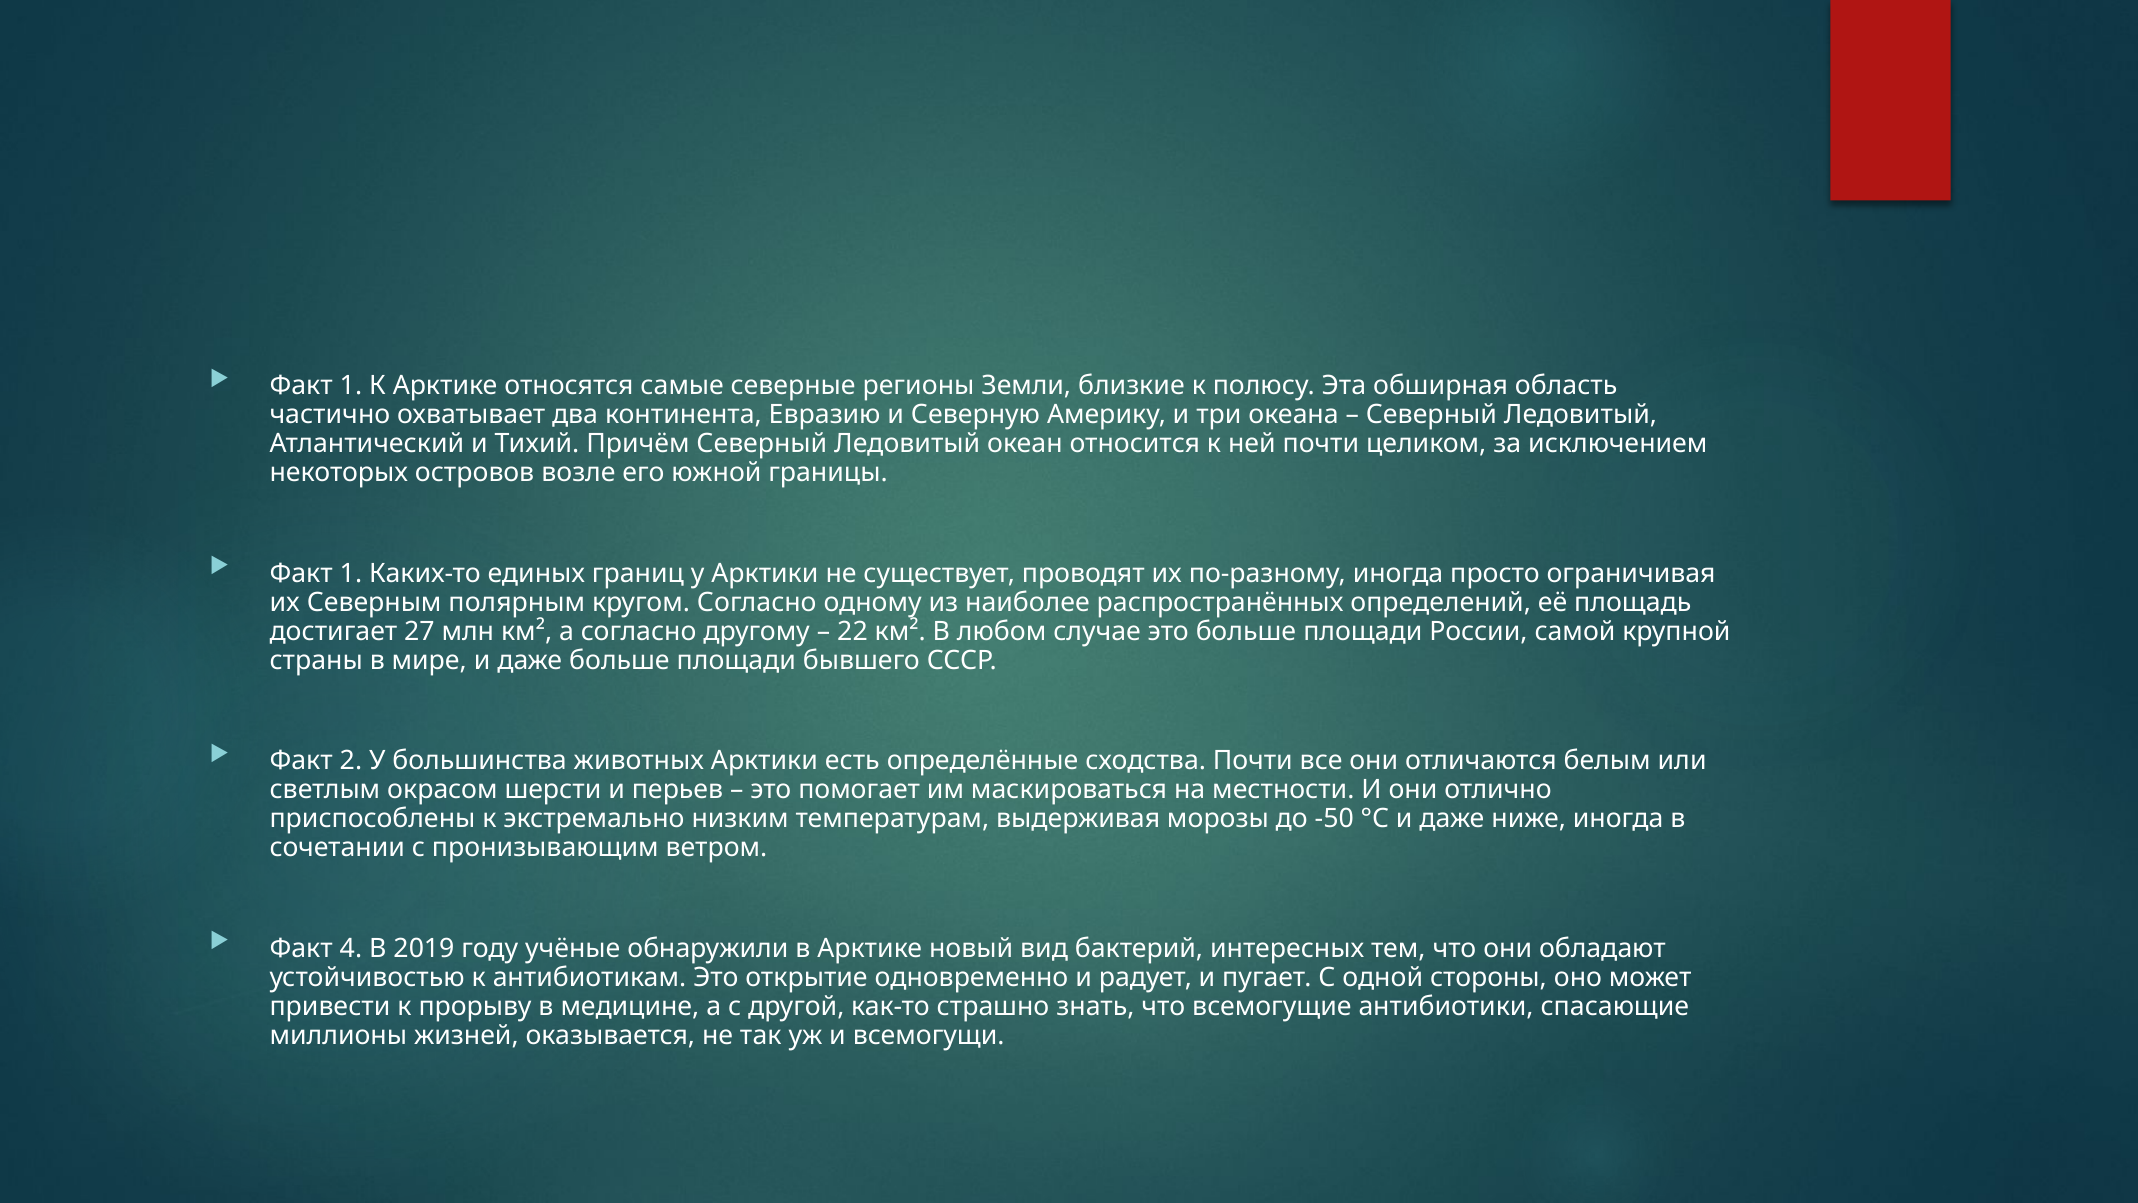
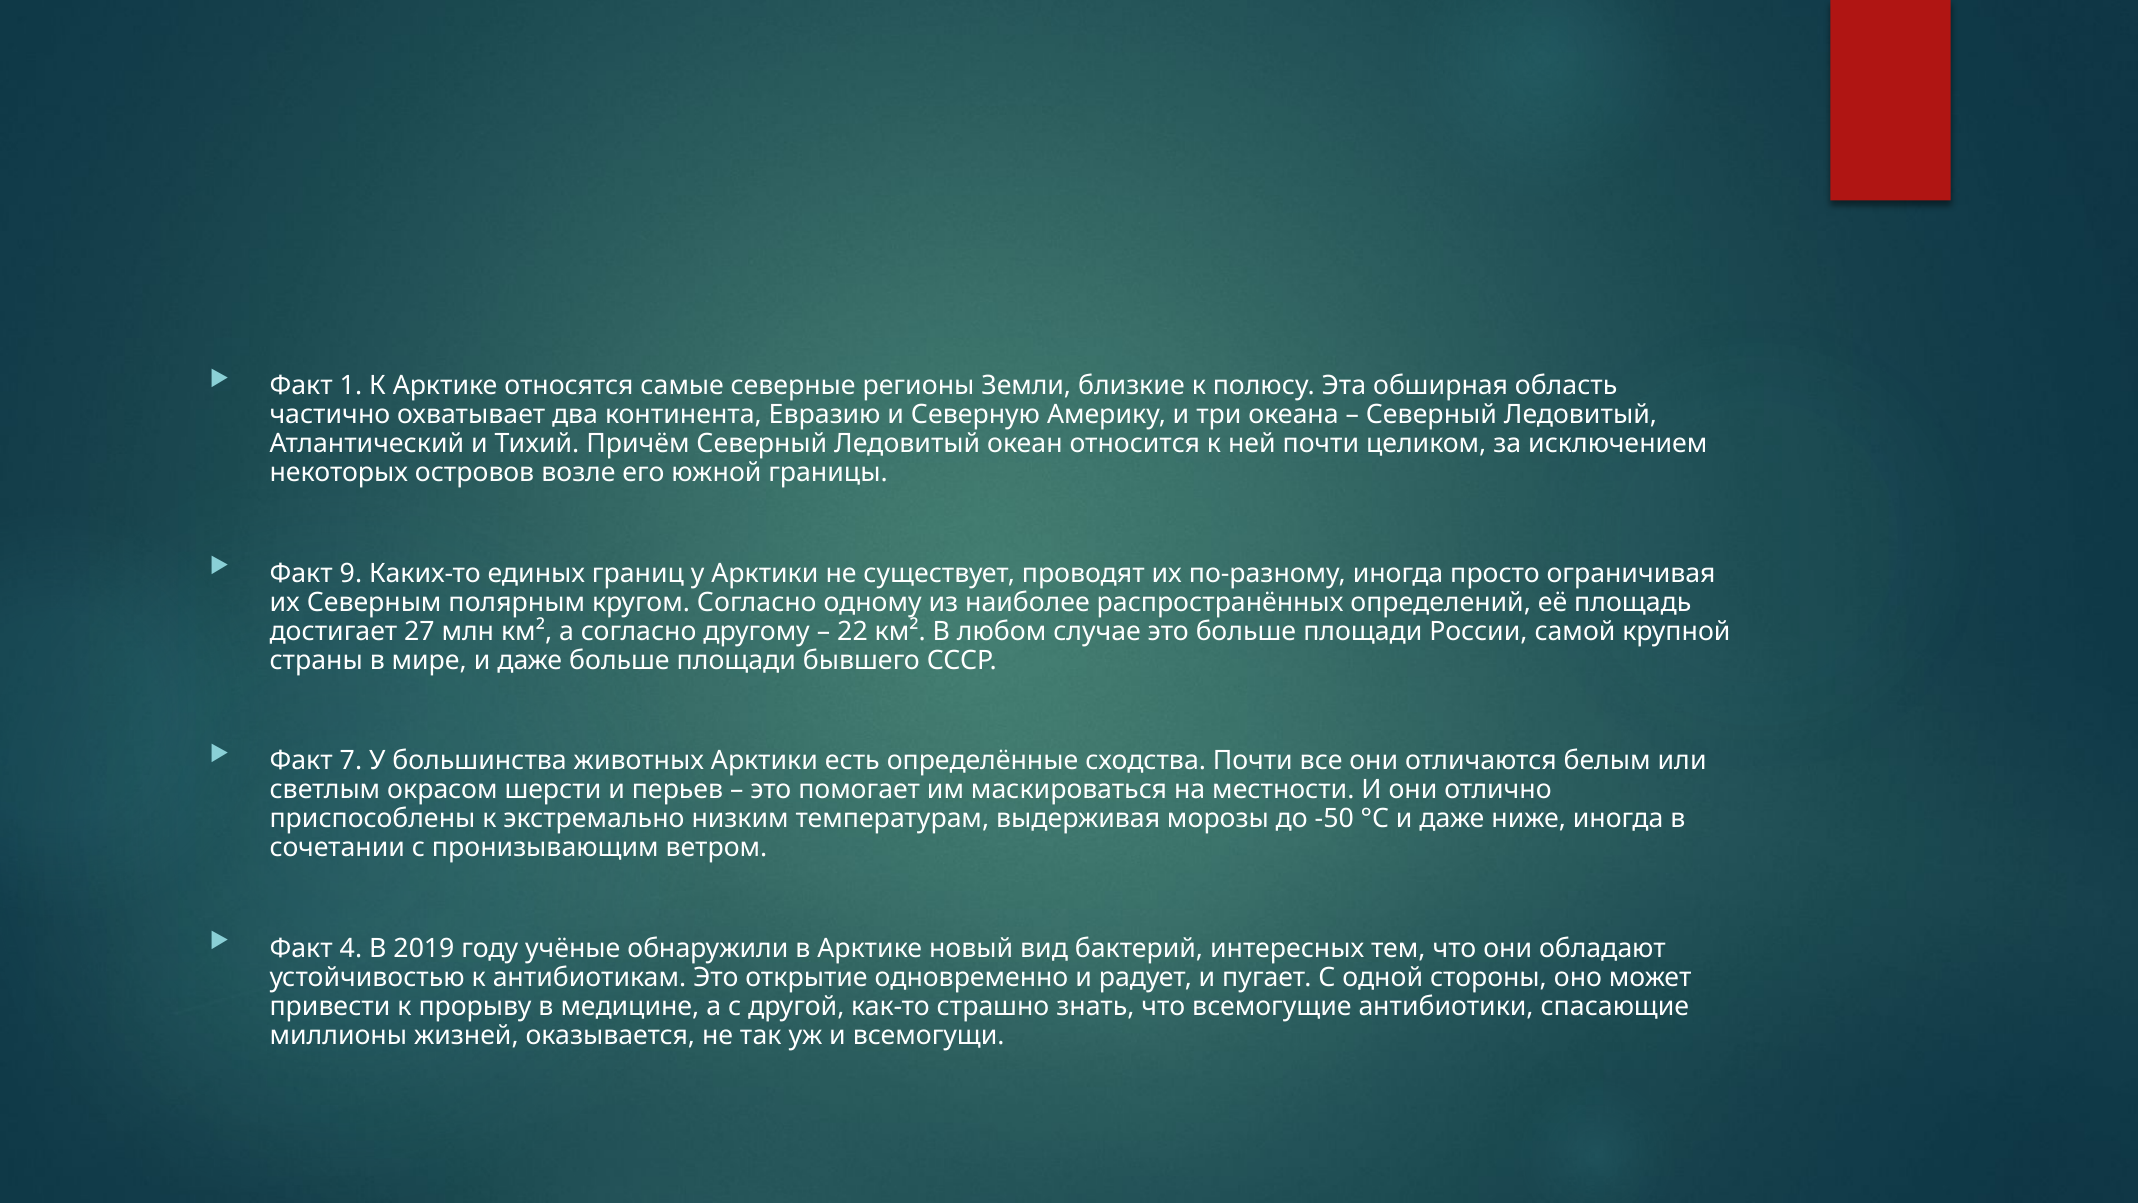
1 at (351, 573): 1 -> 9
2: 2 -> 7
